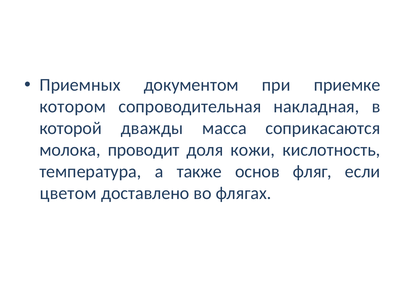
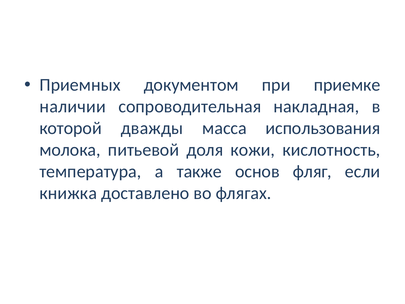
котором: котором -> наличии
соприкасаются: соприкасаются -> использования
проводит: проводит -> питьевой
цветом: цветом -> книжка
